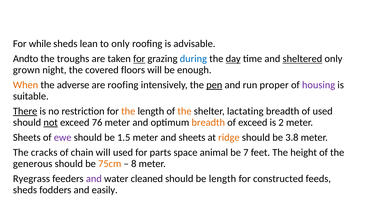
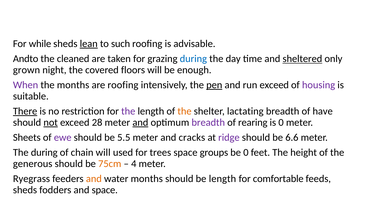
lean underline: none -> present
to only: only -> such
troughs: troughs -> cleaned
for at (139, 59) underline: present -> none
day underline: present -> none
When colour: orange -> purple
the adverse: adverse -> months
run proper: proper -> exceed
the at (128, 111) colour: orange -> purple
of used: used -> have
76: 76 -> 28
and at (140, 122) underline: none -> present
breadth at (208, 122) colour: orange -> purple
of exceed: exceed -> rearing
is 2: 2 -> 0
1.5: 1.5 -> 5.5
and sheets: sheets -> cracks
ridge colour: orange -> purple
3.8: 3.8 -> 6.6
The cracks: cracks -> during
parts: parts -> trees
animal: animal -> groups
be 7: 7 -> 0
8: 8 -> 4
and at (94, 179) colour: purple -> orange
water cleaned: cleaned -> months
constructed: constructed -> comfortable
and easily: easily -> space
